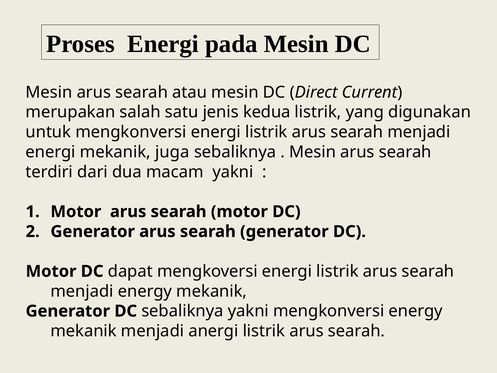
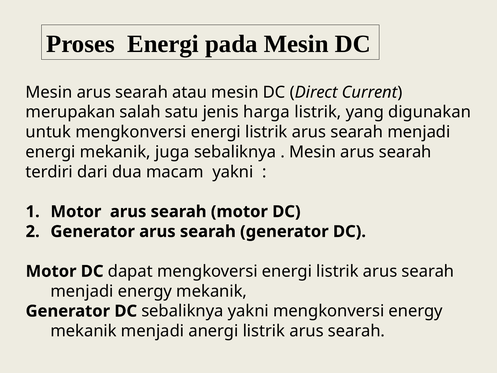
kedua: kedua -> harga
